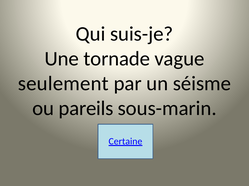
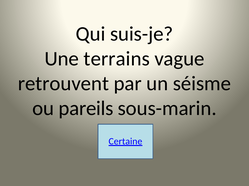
tornade: tornade -> terrains
seulement: seulement -> retrouvent
